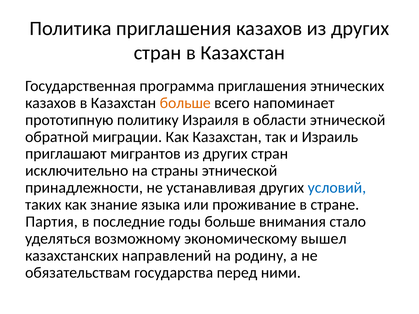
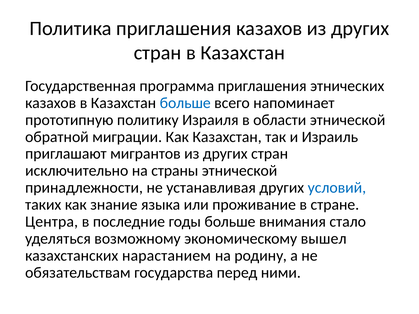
больше at (185, 103) colour: orange -> blue
Партия: Партия -> Центра
направлений: направлений -> нарастанием
